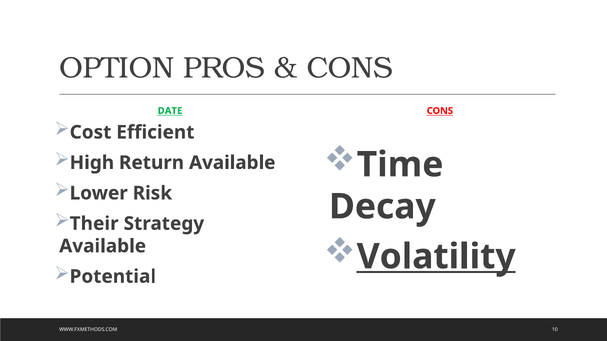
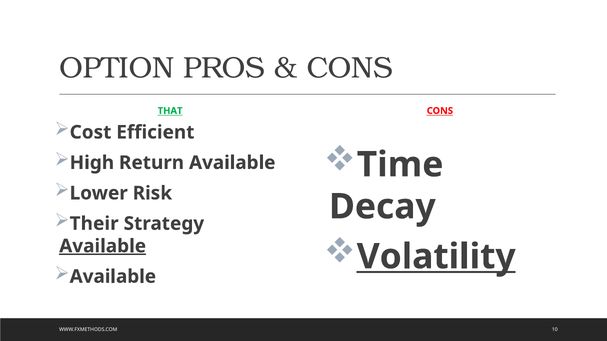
DATE: DATE -> THAT
Available at (103, 246) underline: none -> present
Potential at (113, 277): Potential -> Available
